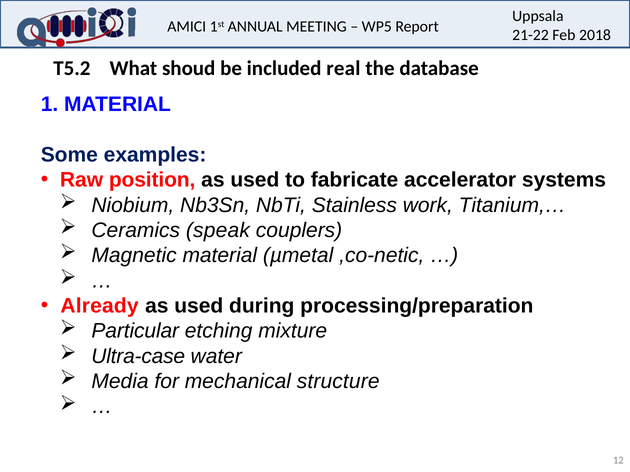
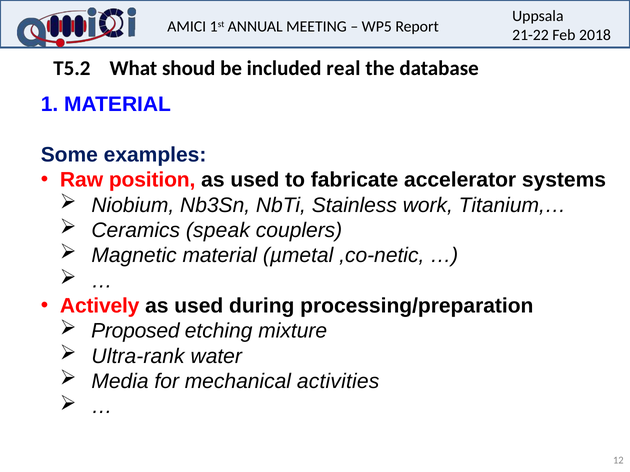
Already: Already -> Actively
Particular: Particular -> Proposed
Ultra-case: Ultra-case -> Ultra-rank
structure: structure -> activities
